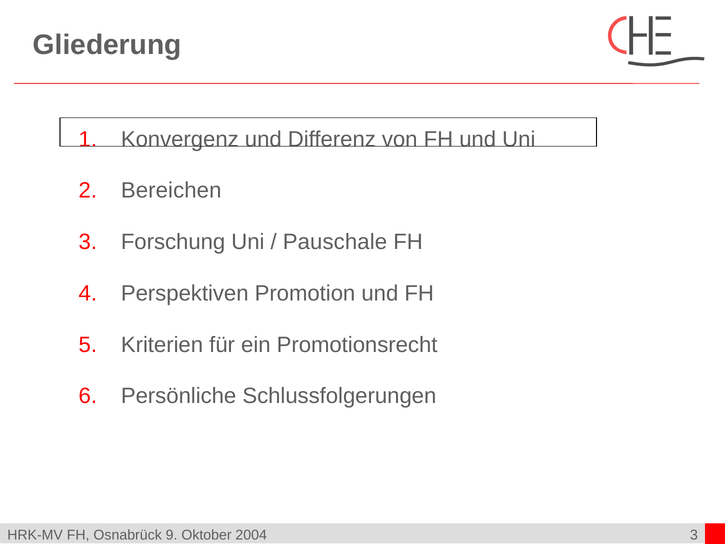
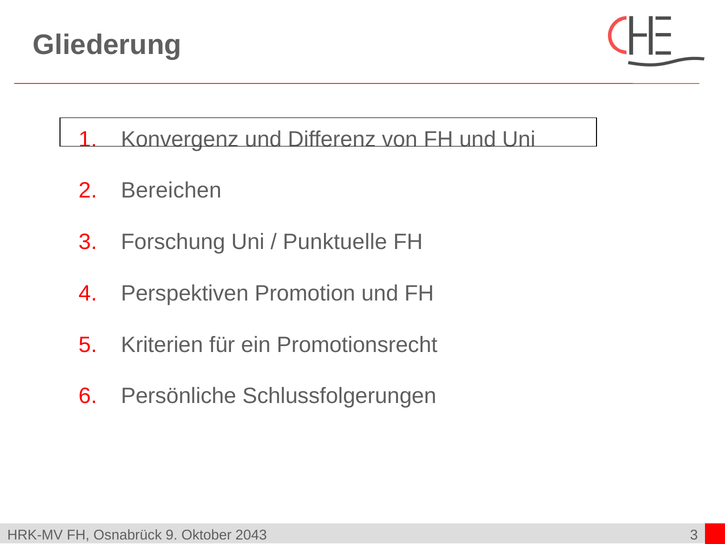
Pauschale: Pauschale -> Punktuelle
2004: 2004 -> 2043
